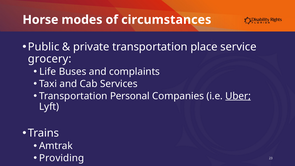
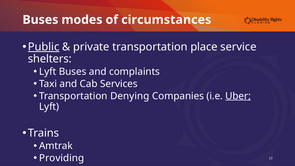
Horse at (40, 20): Horse -> Buses
Public underline: none -> present
grocery: grocery -> shelters
Life at (48, 72): Life -> Lyft
Personal: Personal -> Denying
